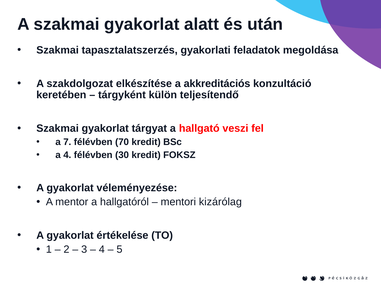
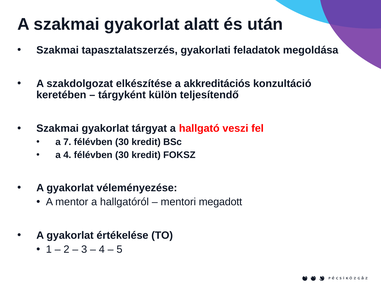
7 félévben 70: 70 -> 30
kizárólag: kizárólag -> megadott
